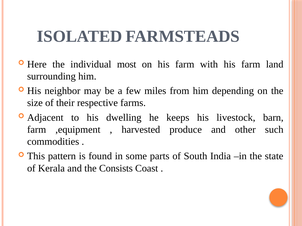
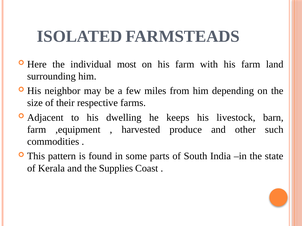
Consists: Consists -> Supplies
